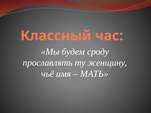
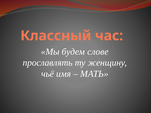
сроду: сроду -> слове
